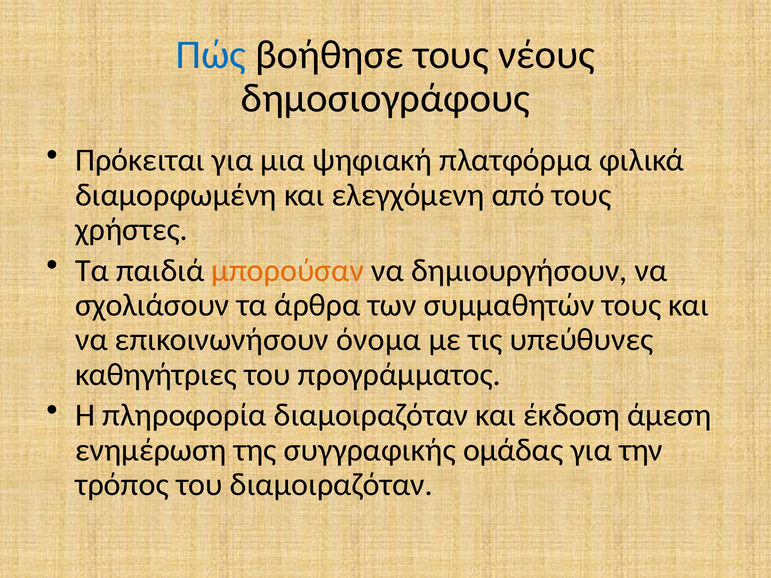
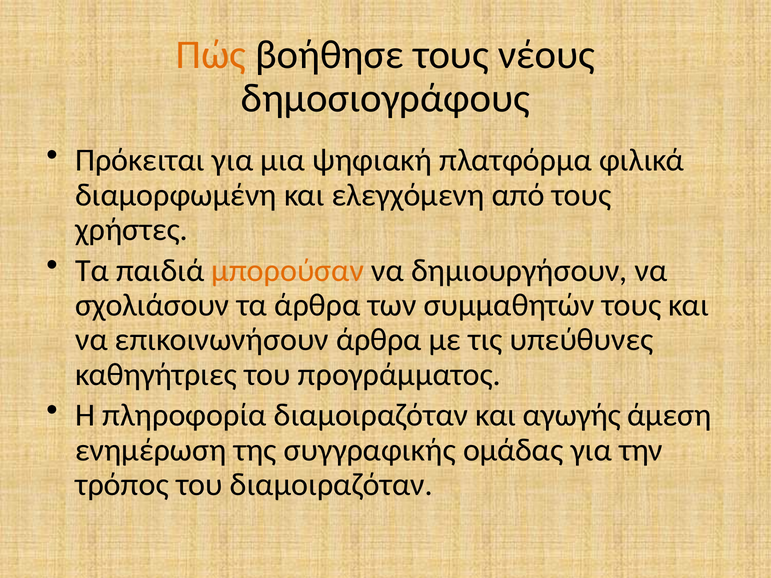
Πώς colour: blue -> orange
επικοινωνήσουν όνομα: όνομα -> άρθρα
έκδοση: έκδοση -> αγωγής
